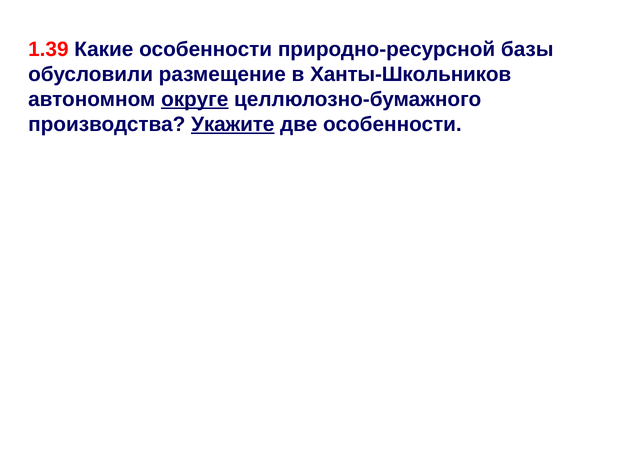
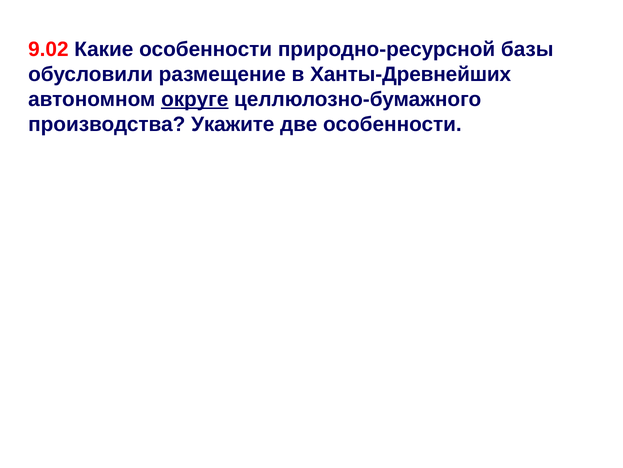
1.39: 1.39 -> 9.02
Ханты-Школьников: Ханты-Школьников -> Ханты-Древнейших
Укажите underline: present -> none
